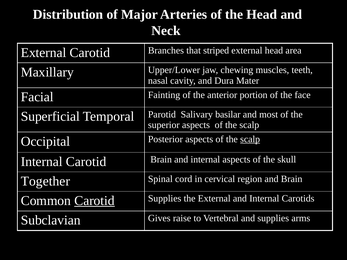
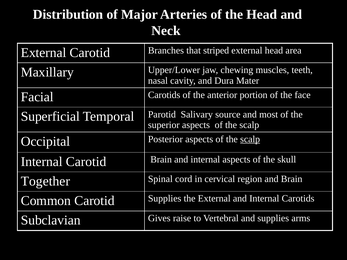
Facial Fainting: Fainting -> Carotids
basilar: basilar -> source
Carotid at (94, 201) underline: present -> none
